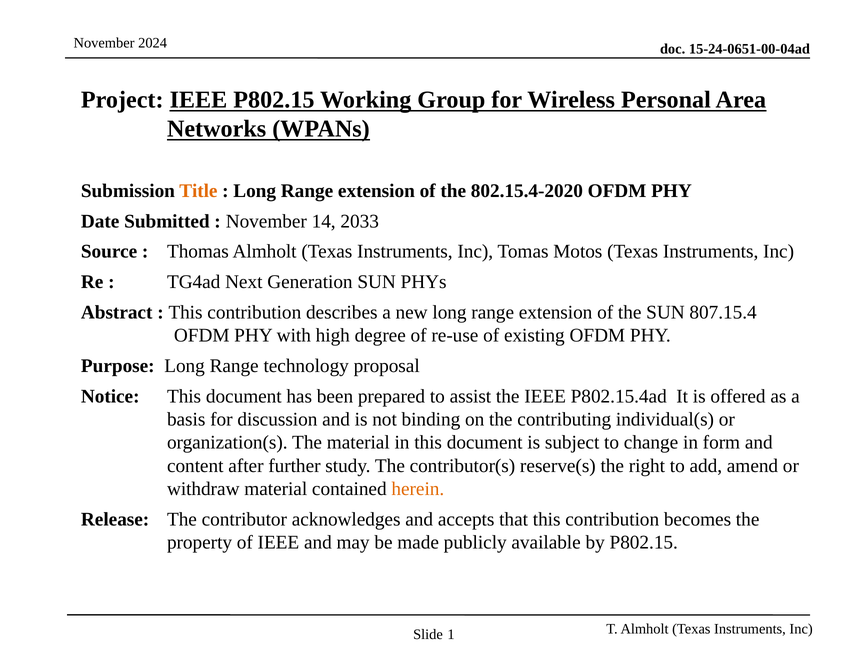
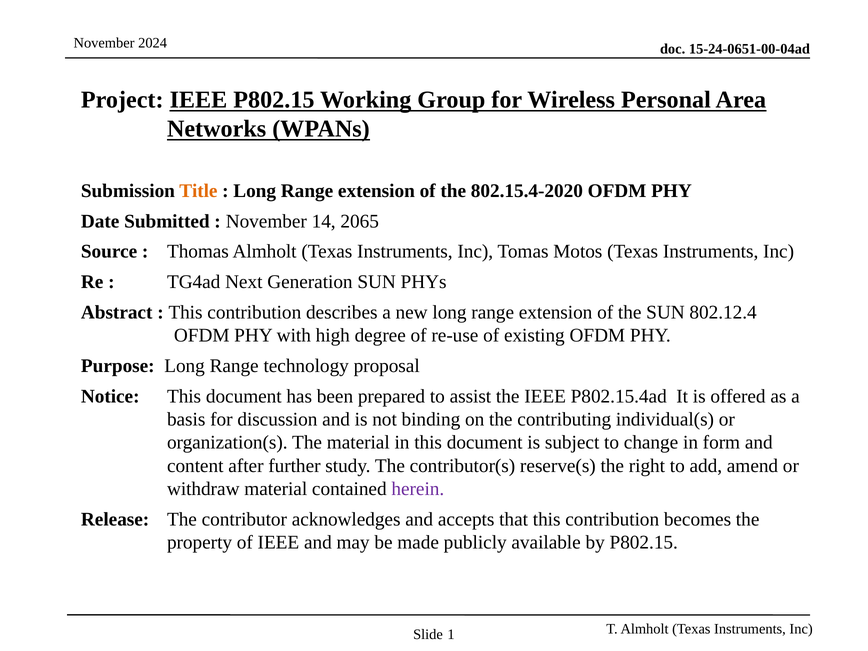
2033: 2033 -> 2065
807.15.4: 807.15.4 -> 802.12.4
herein colour: orange -> purple
